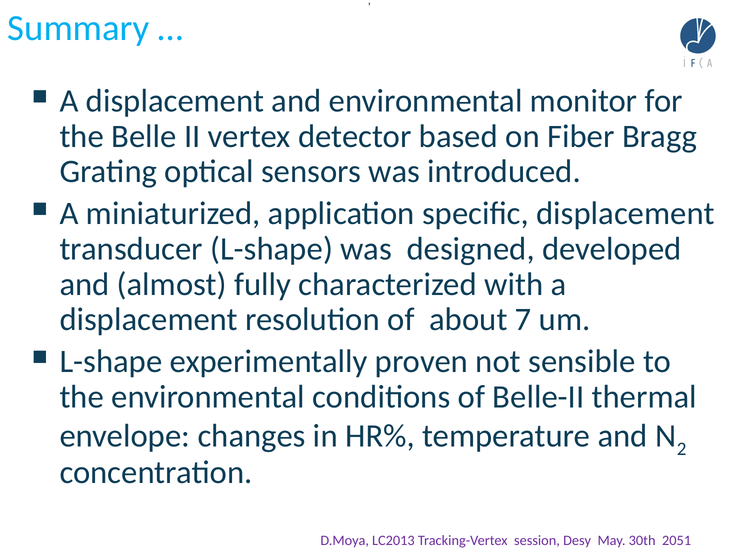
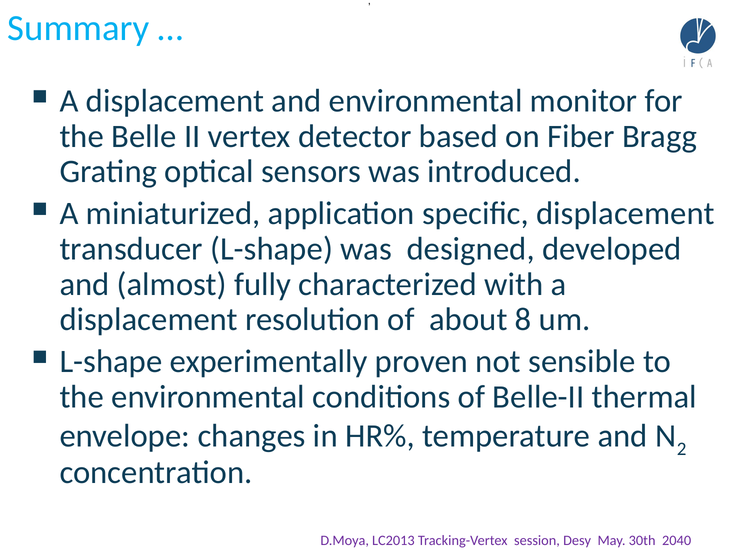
7: 7 -> 8
2051: 2051 -> 2040
